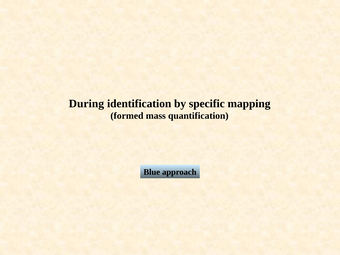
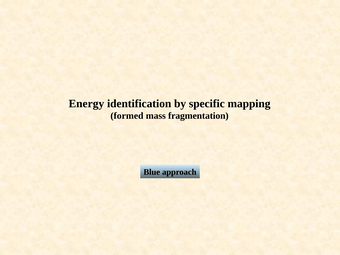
During: During -> Energy
quantification: quantification -> fragmentation
